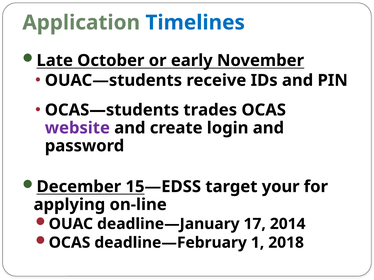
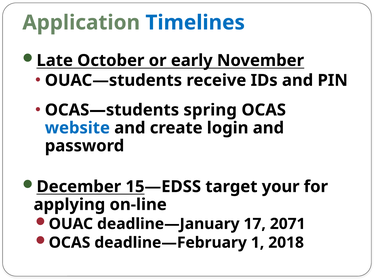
trades: trades -> spring
website colour: purple -> blue
2014: 2014 -> 2071
